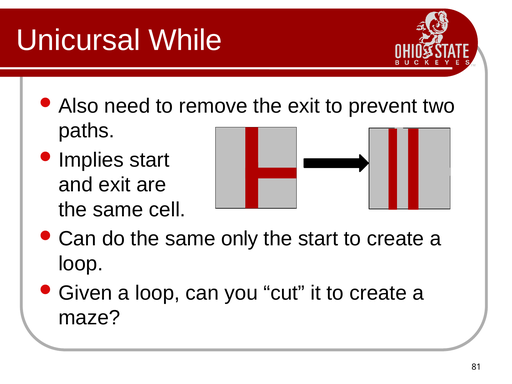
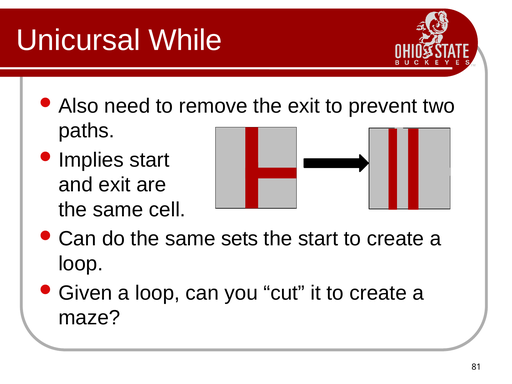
only: only -> sets
